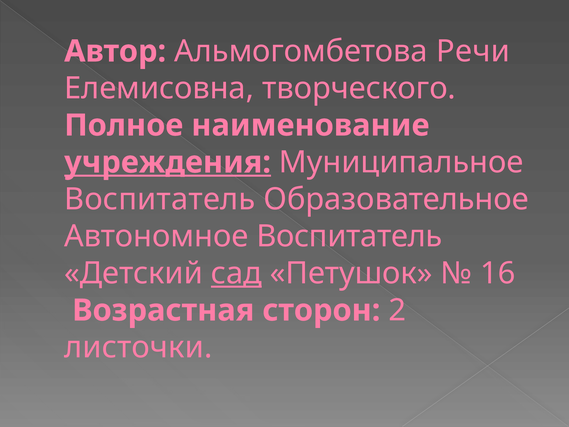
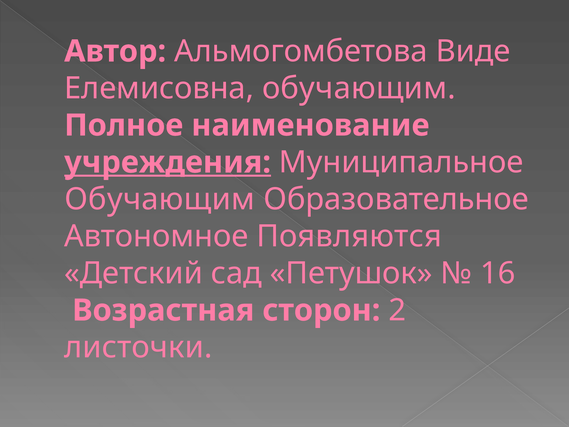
Речи: Речи -> Виде
Елемисовна творческого: творческого -> обучающим
Воспитатель at (160, 199): Воспитатель -> Обучающим
Автономное Воспитатель: Воспитатель -> Появляются
сад underline: present -> none
